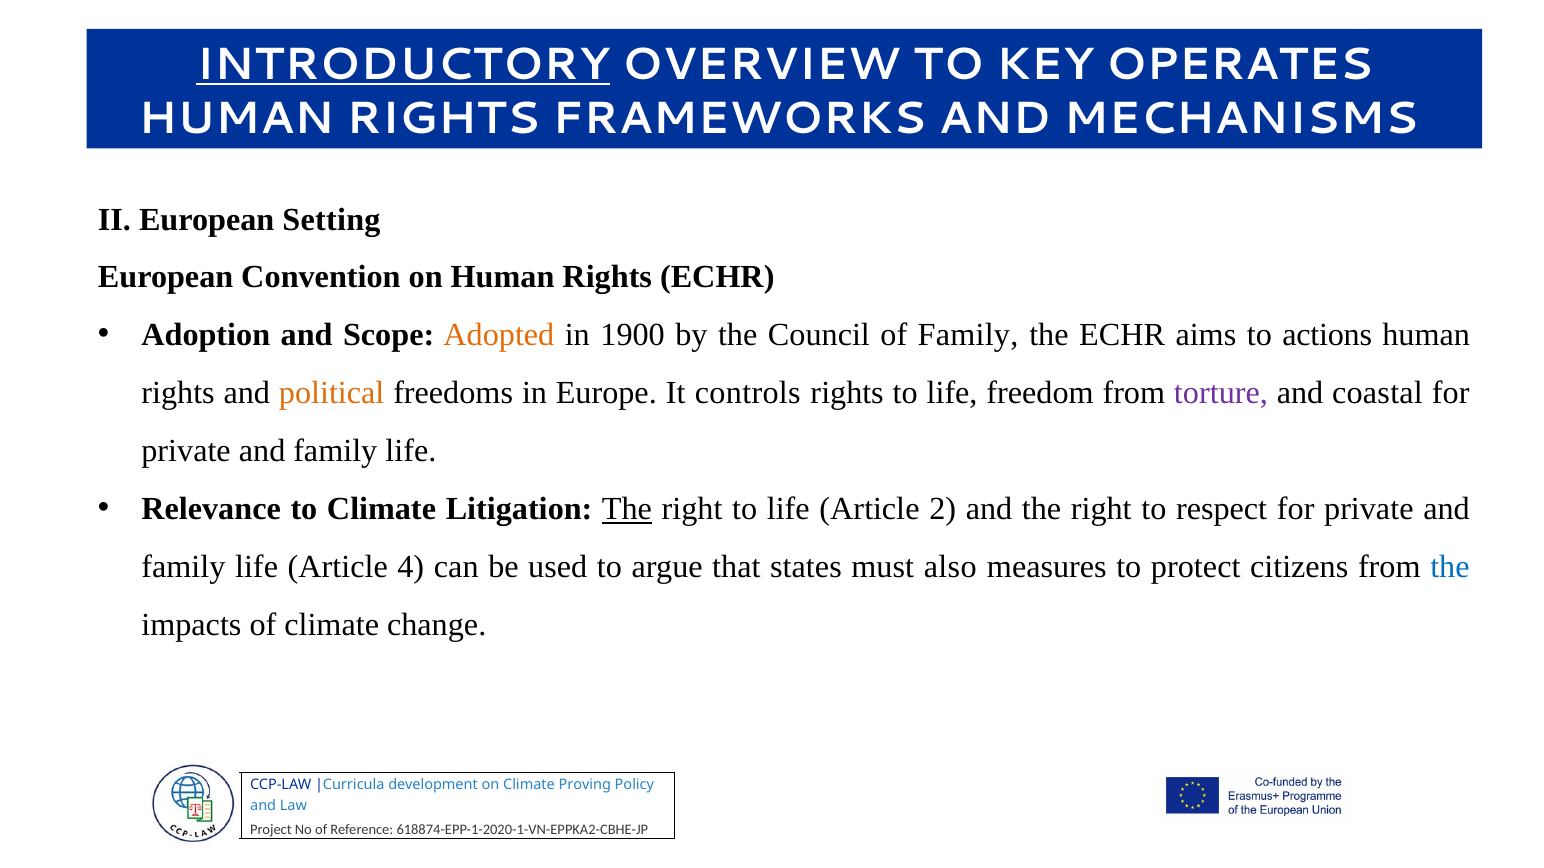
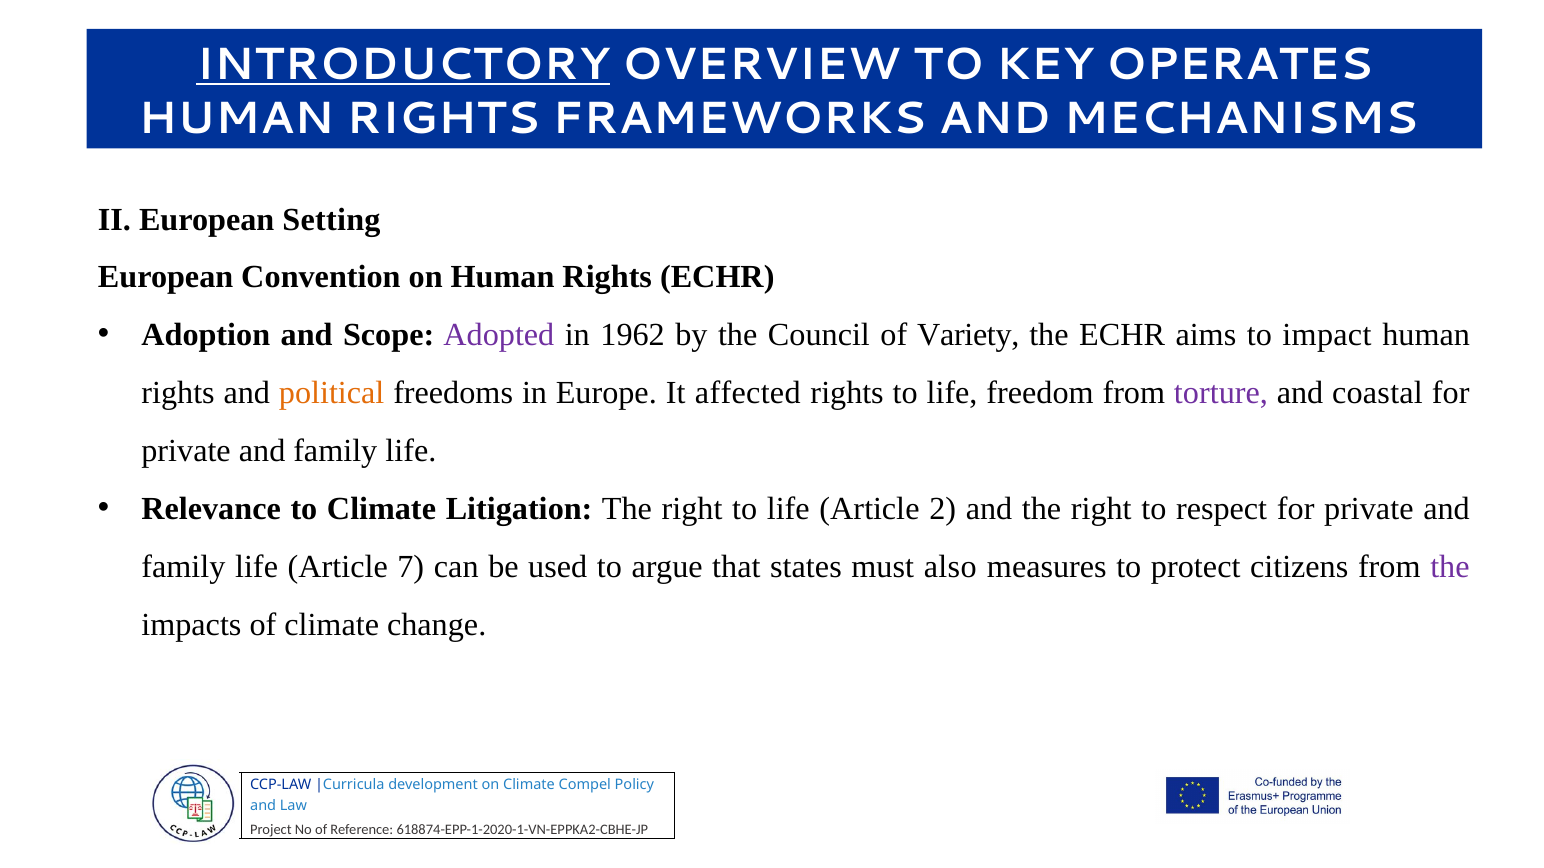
Adopted colour: orange -> purple
1900: 1900 -> 1962
of Family: Family -> Variety
actions: actions -> impact
controls: controls -> affected
The at (627, 509) underline: present -> none
4: 4 -> 7
the at (1450, 567) colour: blue -> purple
Proving: Proving -> Compel
